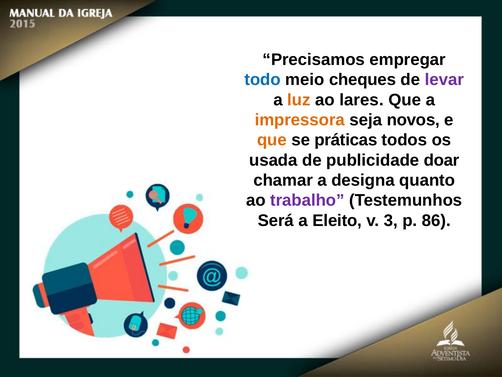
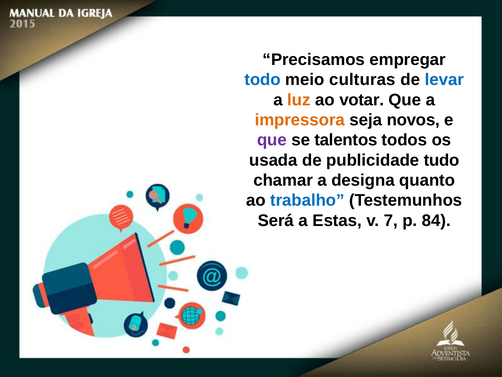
cheques: cheques -> culturas
levar colour: purple -> blue
lares: lares -> votar
que at (272, 140) colour: orange -> purple
práticas: práticas -> talentos
doar: doar -> tudo
trabalho colour: purple -> blue
Eleito: Eleito -> Estas
3: 3 -> 7
86: 86 -> 84
